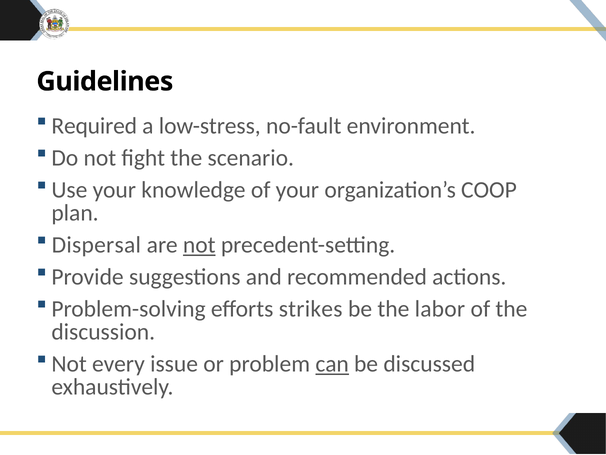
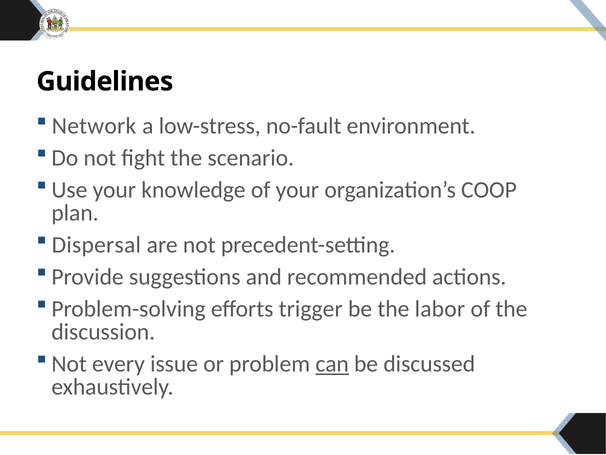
Required: Required -> Network
not at (199, 245) underline: present -> none
strikes: strikes -> trigger
